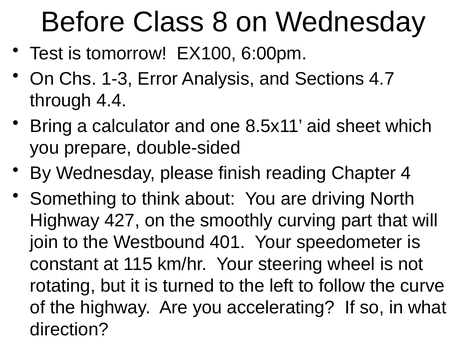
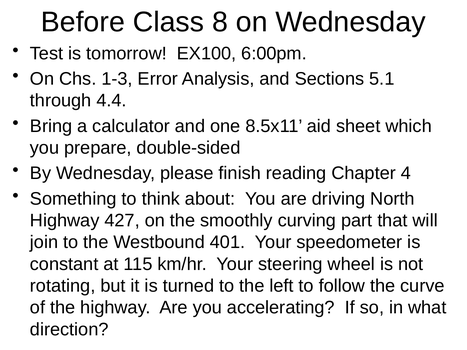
4.7: 4.7 -> 5.1
